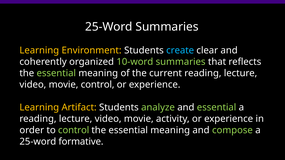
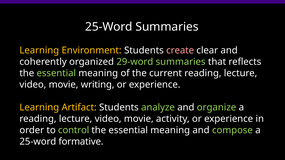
create colour: light blue -> pink
10-word: 10-word -> 29-word
movie control: control -> writing
and essential: essential -> organize
